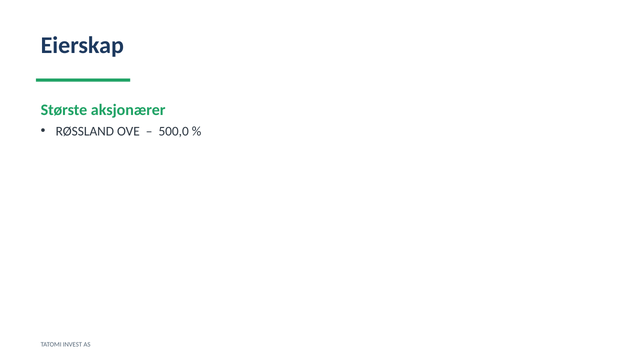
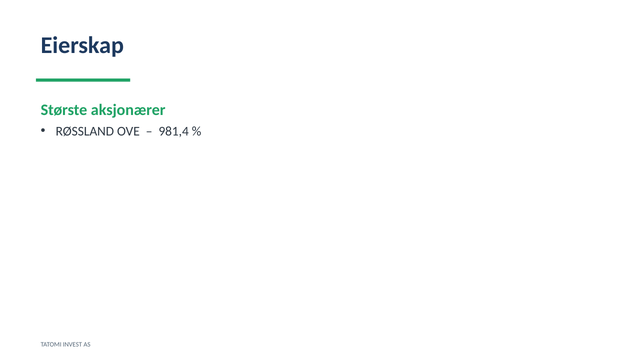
500,0: 500,0 -> 981,4
